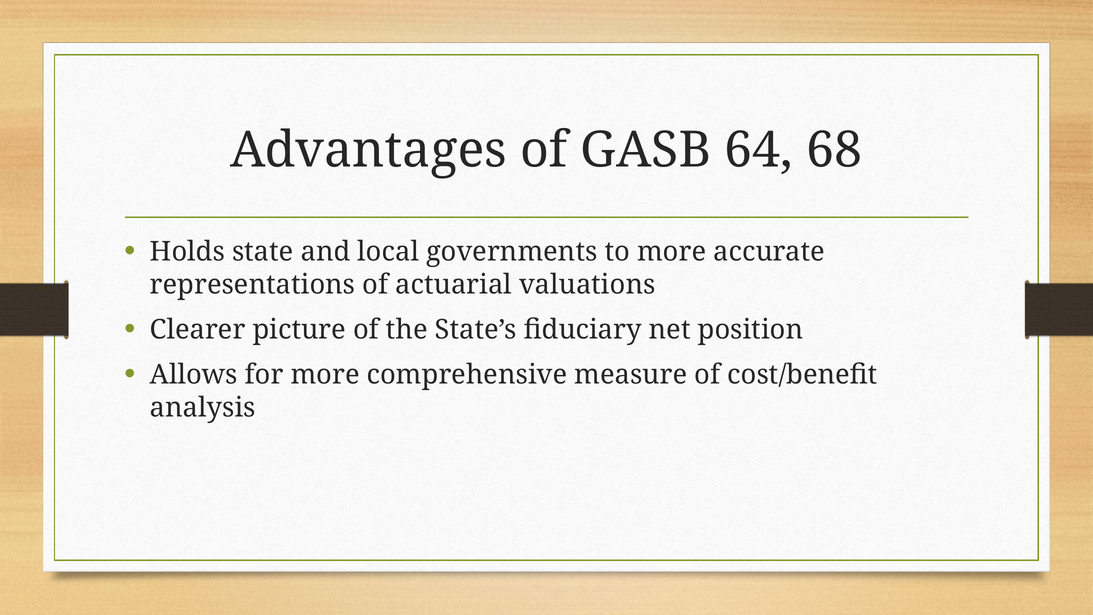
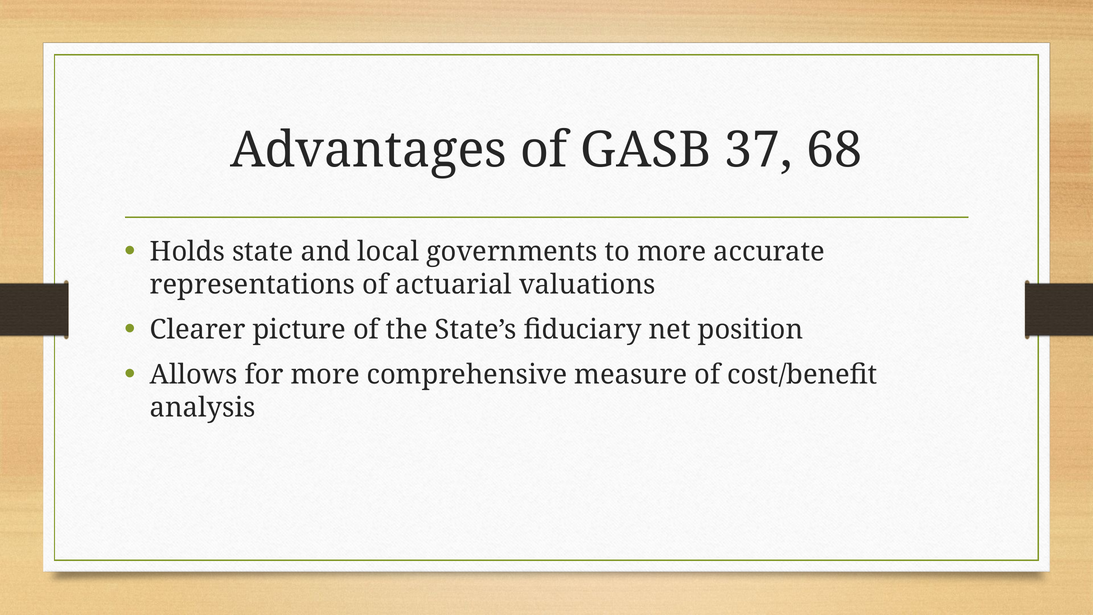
64: 64 -> 37
